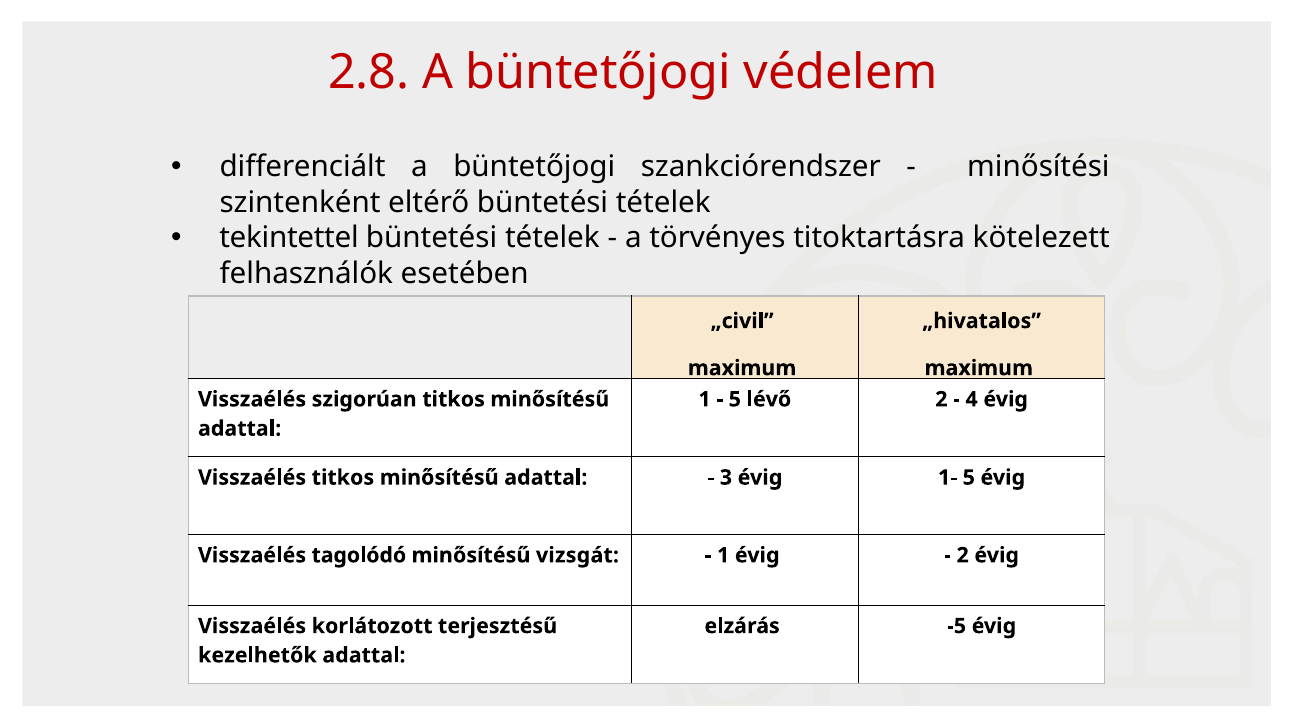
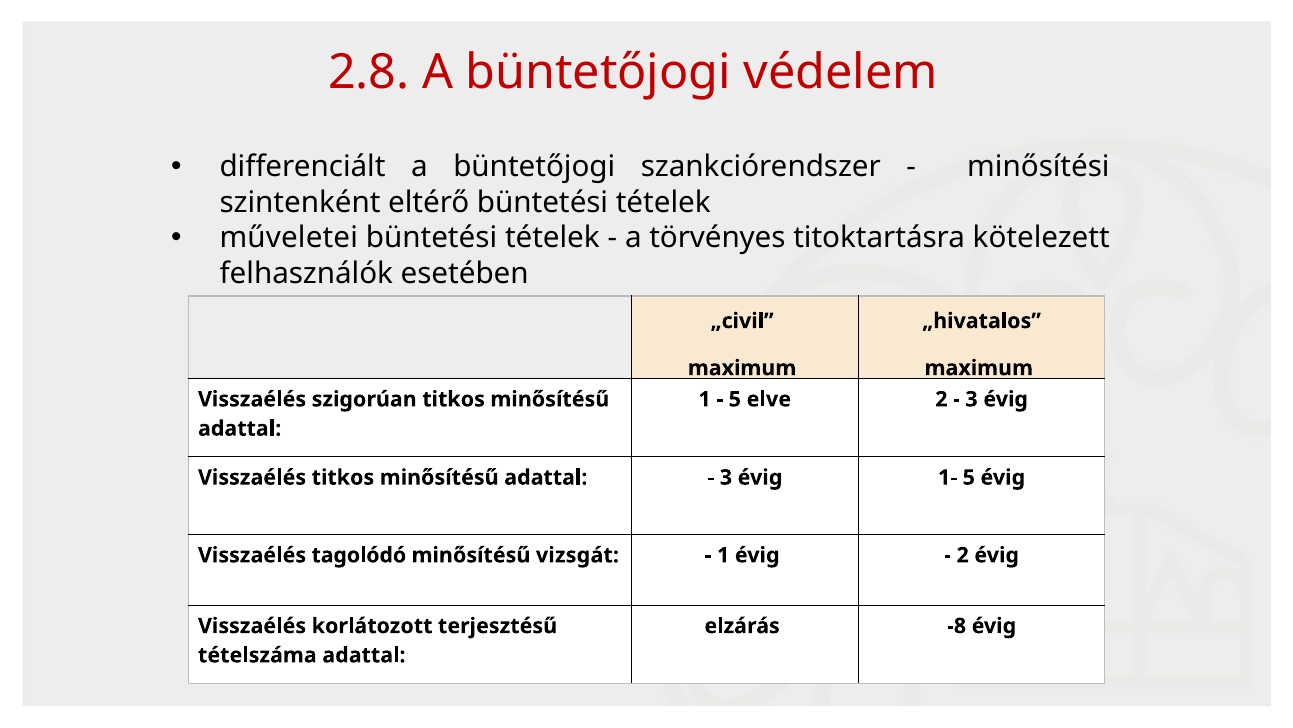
tekintettel: tekintettel -> műveletei
lévő: lévő -> elve
4 at (972, 399): 4 -> 3
-5: -5 -> -8
kezelhetők: kezelhetők -> tételszáma
